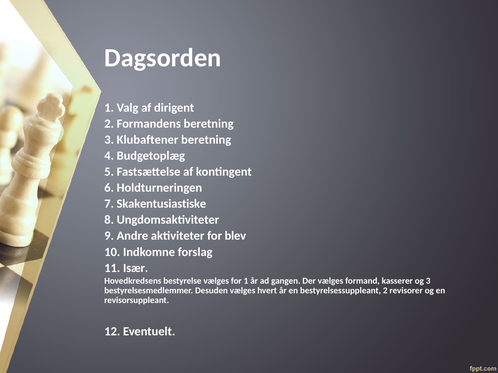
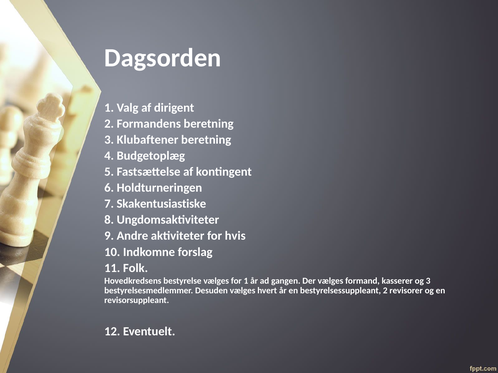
blev: blev -> hvis
Især: Især -> Folk
